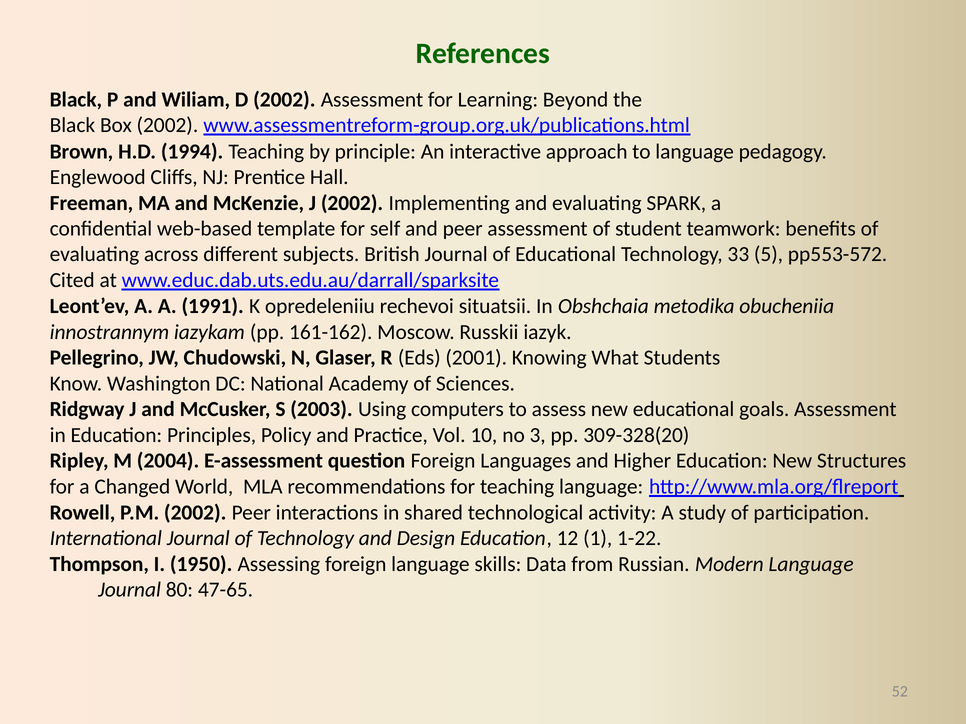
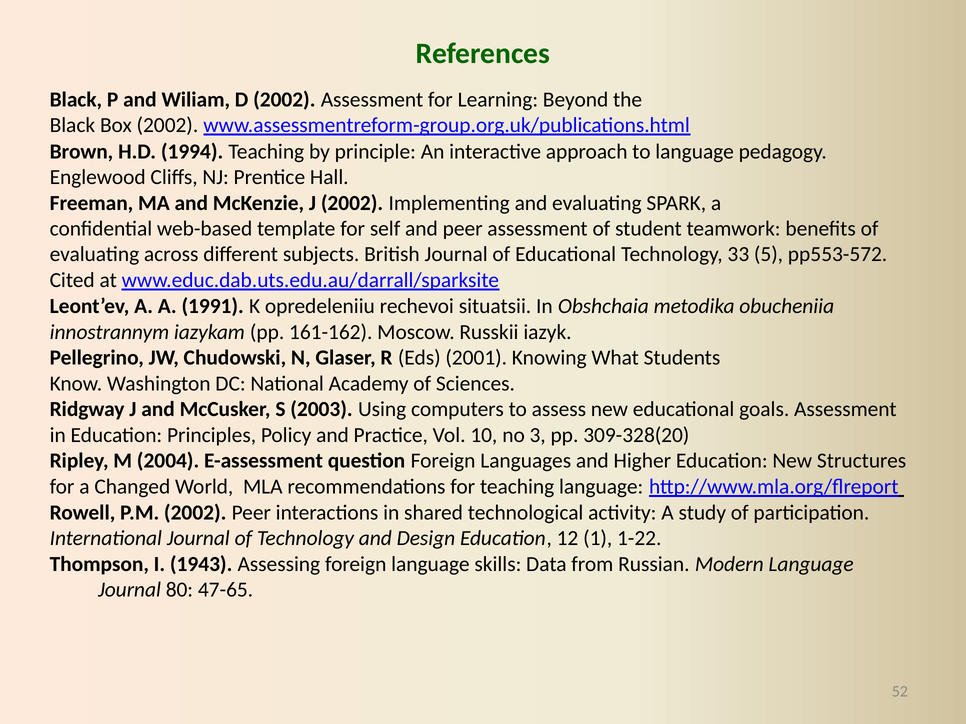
1950: 1950 -> 1943
